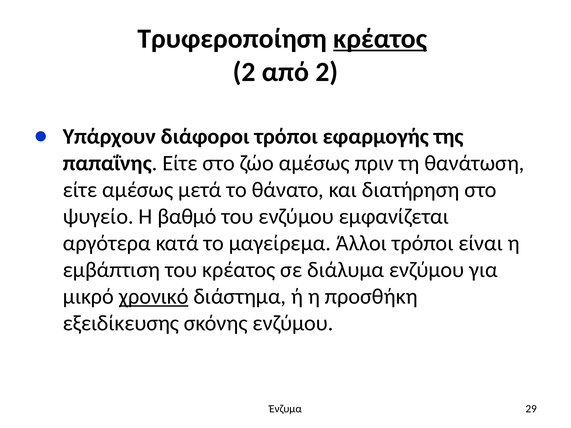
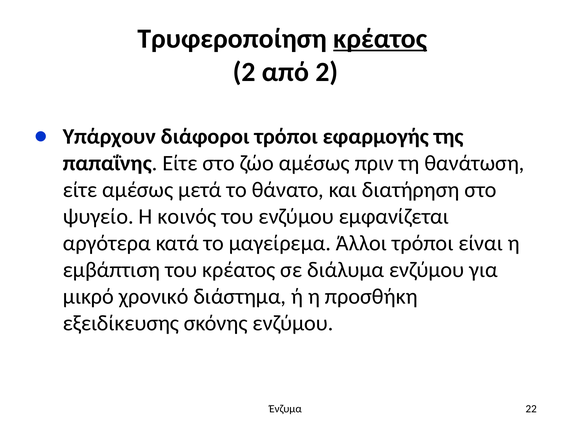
βαθμό: βαθμό -> κοινός
χρονικό underline: present -> none
29: 29 -> 22
